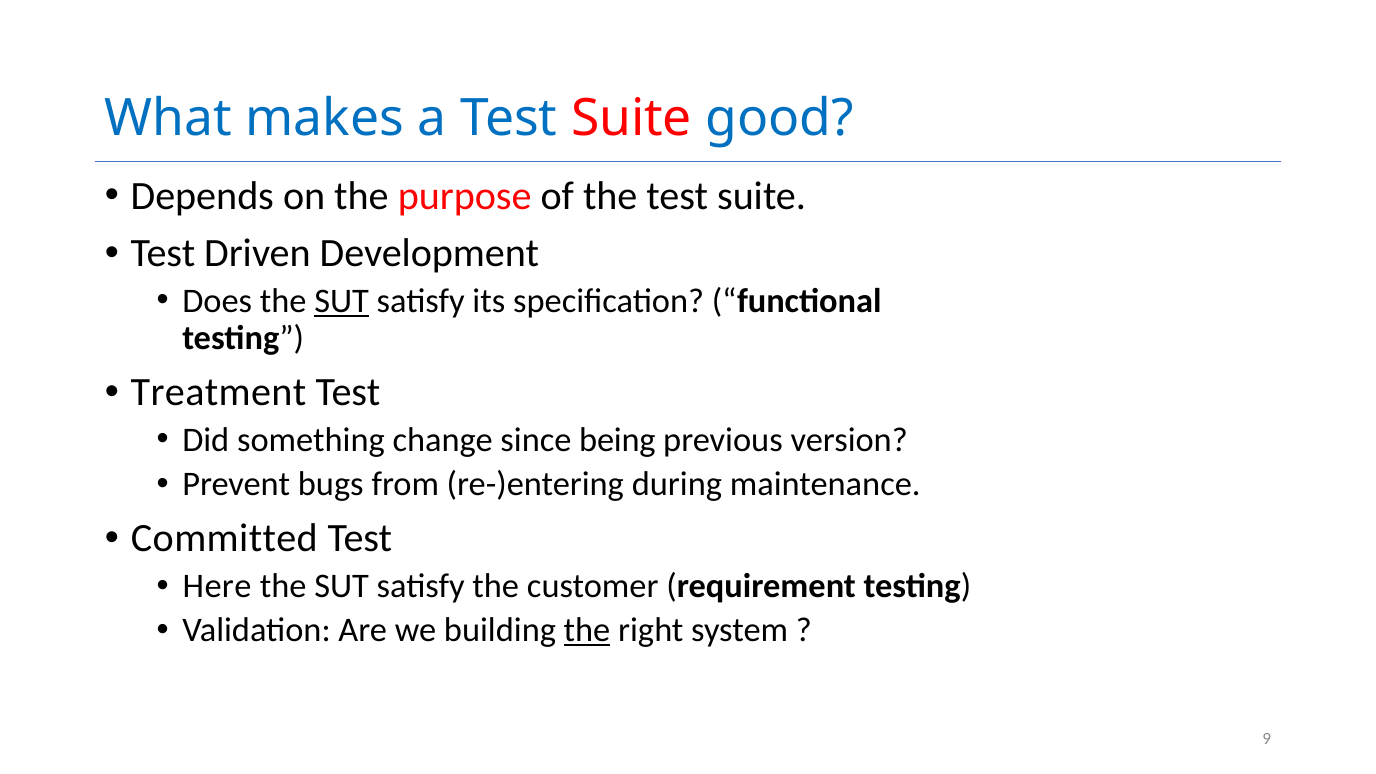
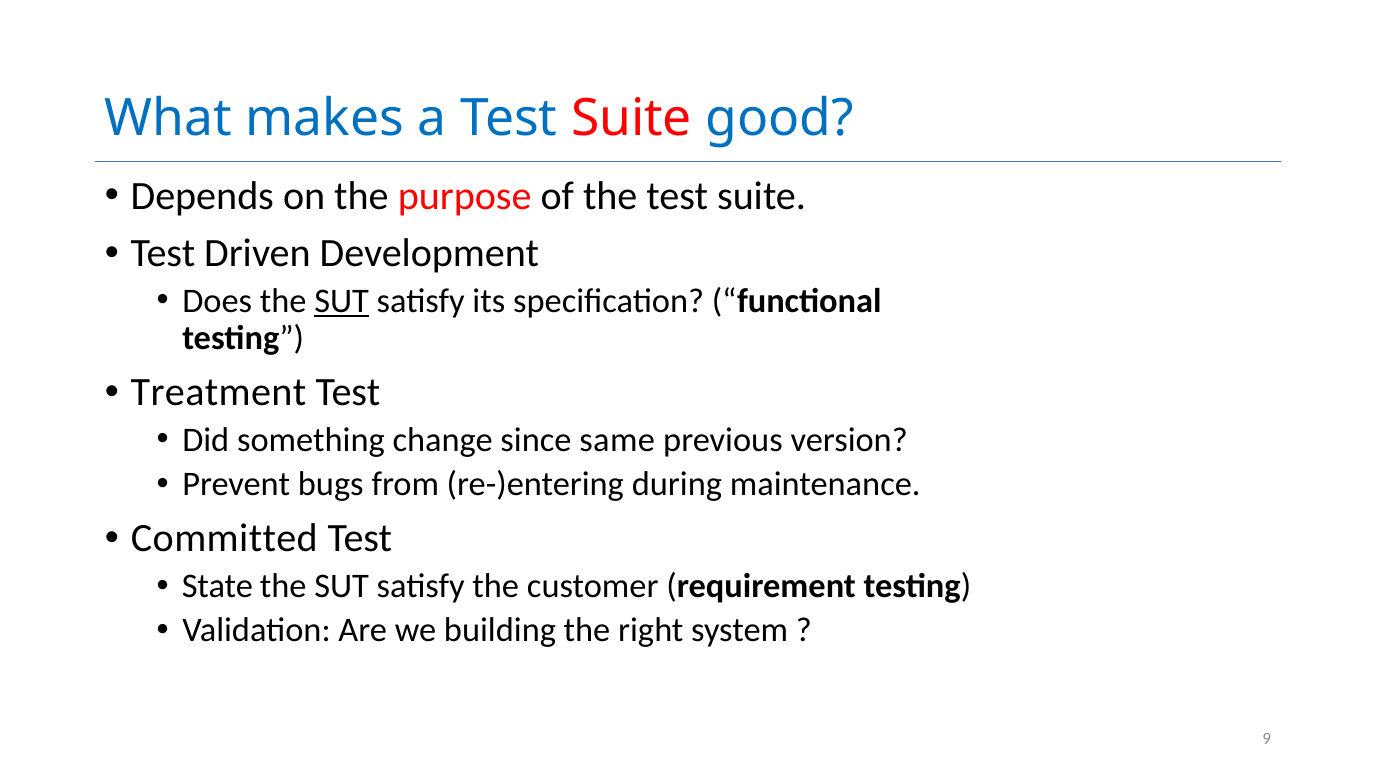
being: being -> same
Here: Here -> State
the at (587, 630) underline: present -> none
